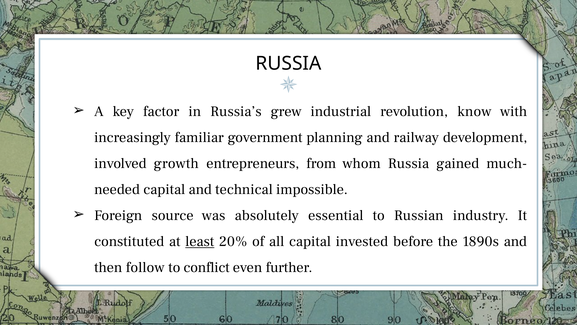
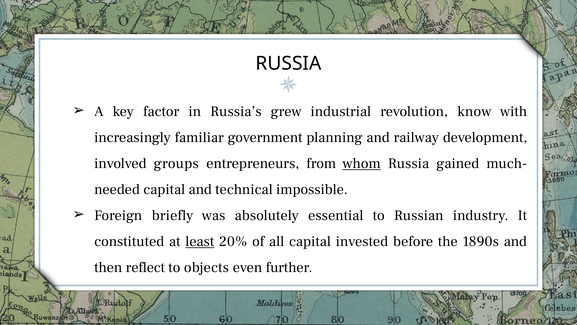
growth: growth -> groups
whom underline: none -> present
source: source -> briefly
follow: follow -> reflect
conflict: conflict -> objects
